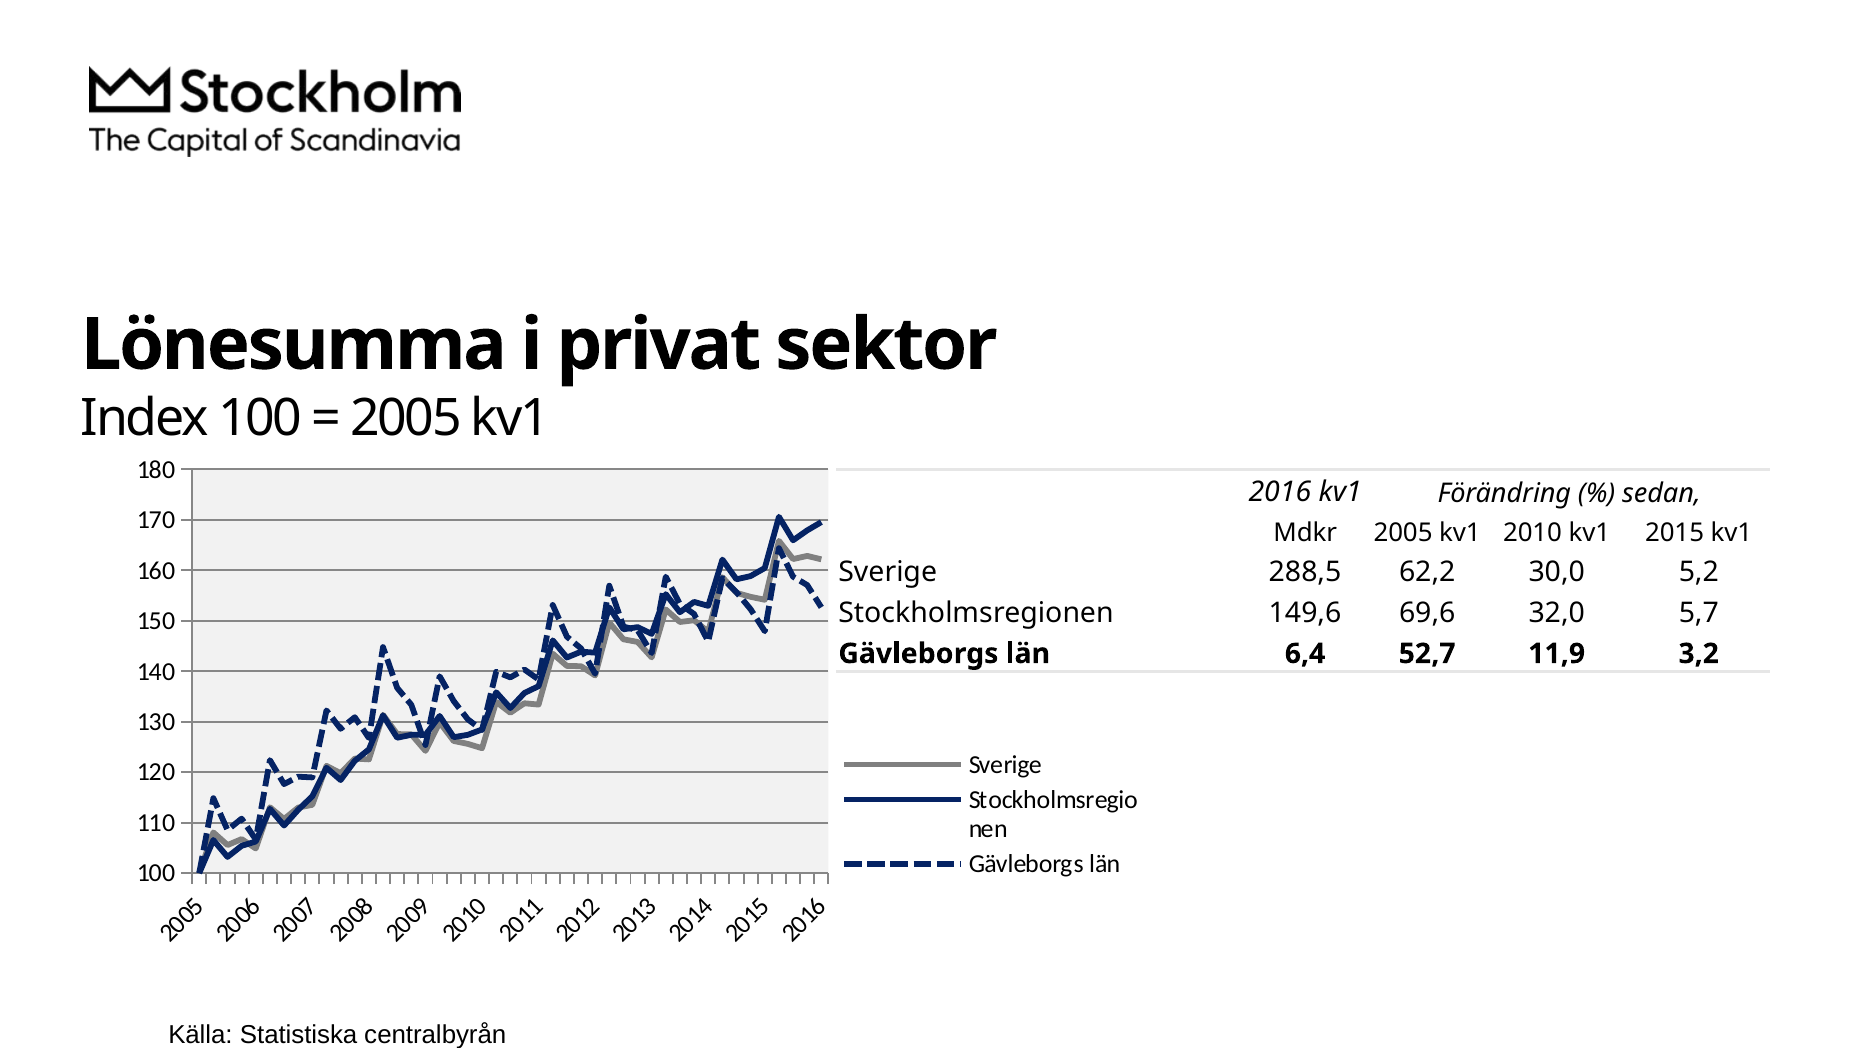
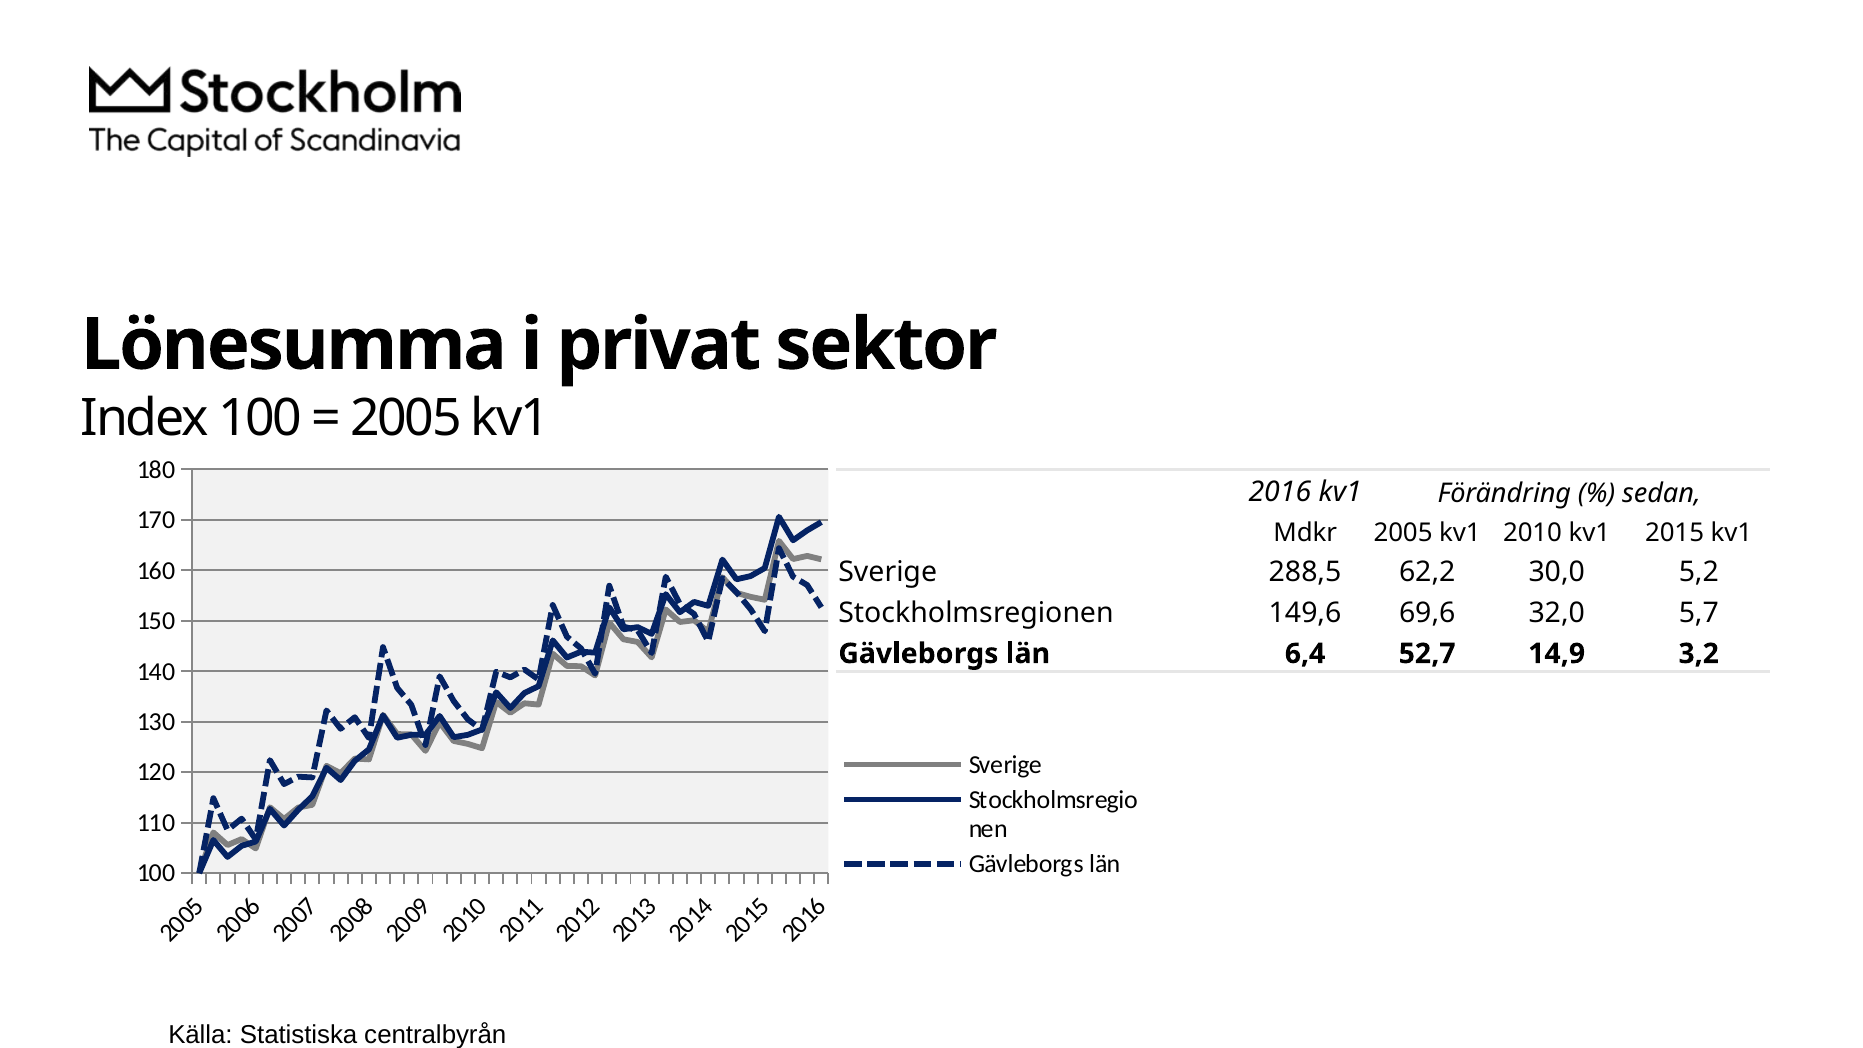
11,9: 11,9 -> 14,9
